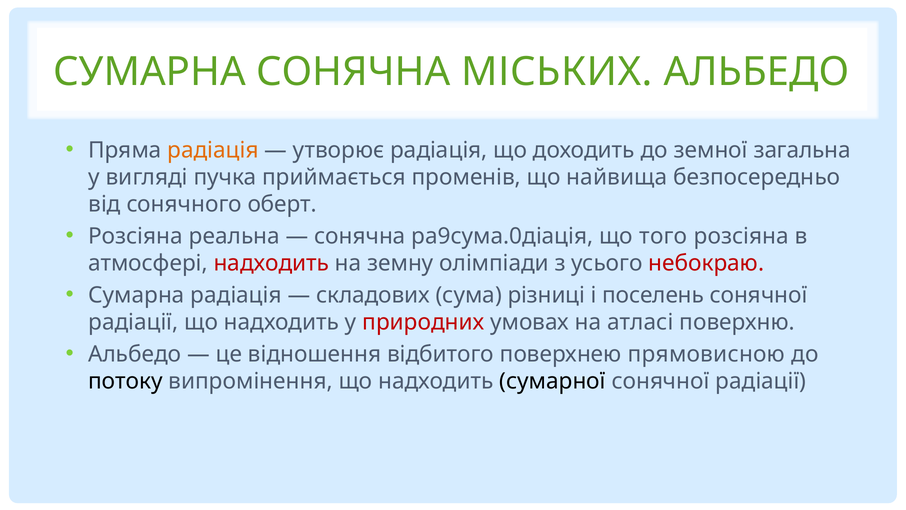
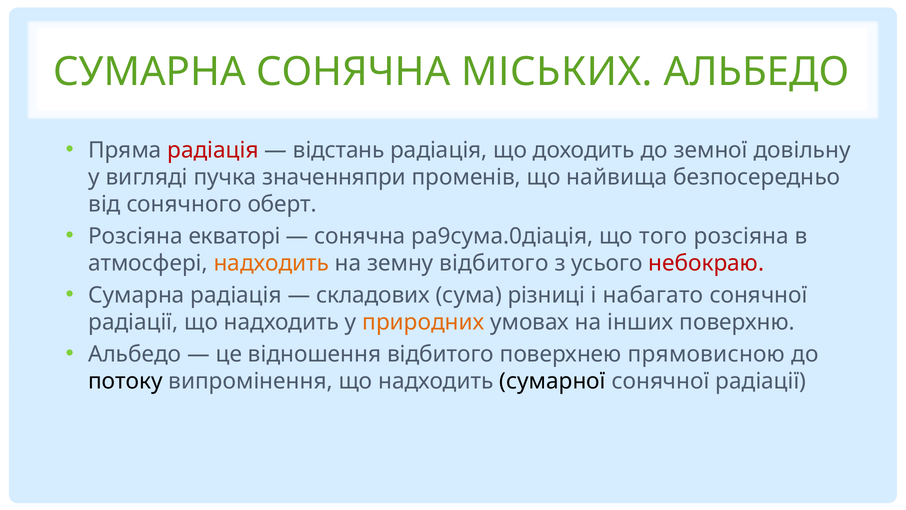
радіація at (213, 150) colour: orange -> red
утворює: утворює -> відстань
загальна: загальна -> довільну
приймається: приймається -> значенняпри
реальна: реальна -> екваторі
надходить at (271, 263) colour: red -> orange
земну олімпіади: олімпіади -> відбитого
поселень: поселень -> набагато
природних colour: red -> orange
атласі: атласі -> інших
